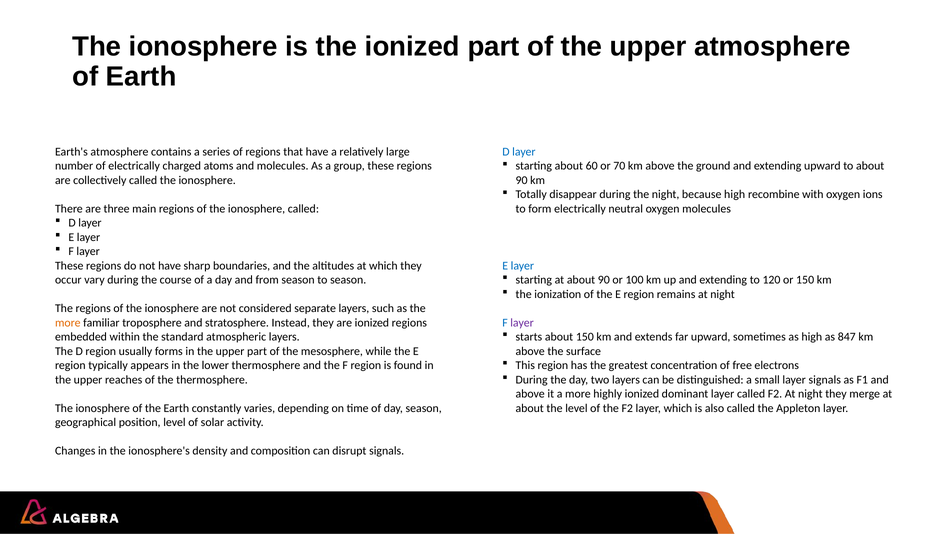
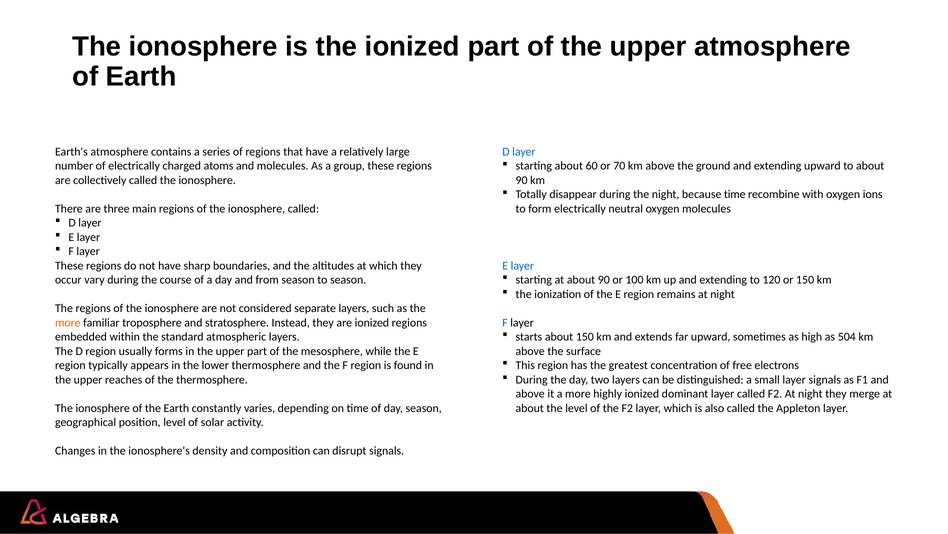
because high: high -> time
layer at (522, 322) colour: purple -> black
847: 847 -> 504
